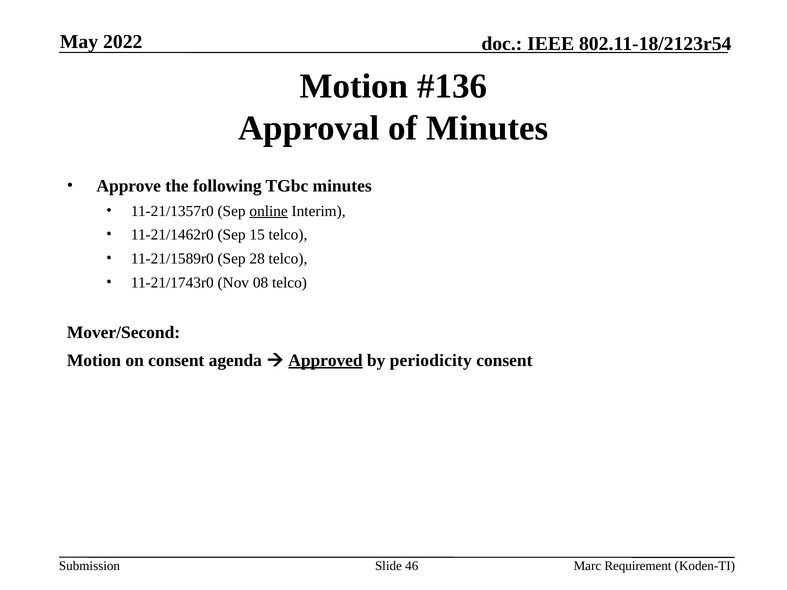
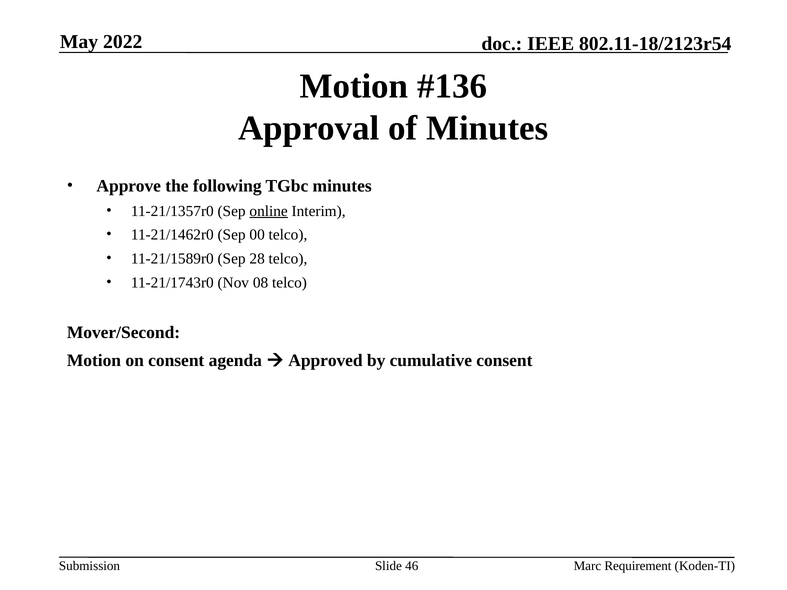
15: 15 -> 00
Approved underline: present -> none
periodicity: periodicity -> cumulative
